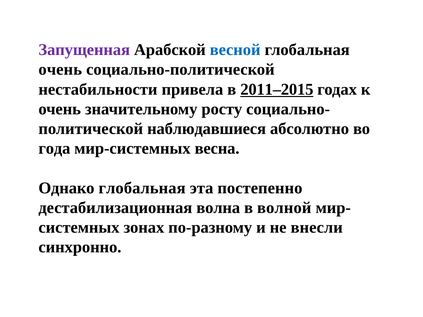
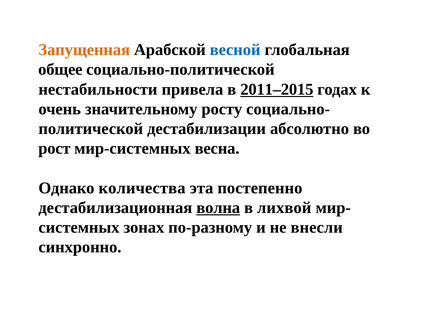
Запущенная colour: purple -> orange
очень at (60, 70): очень -> общее
наблюдавшиеся: наблюдавшиеся -> дестабилизации
года: года -> рост
Однако глобальная: глобальная -> количества
волна underline: none -> present
волной: волной -> лихвой
